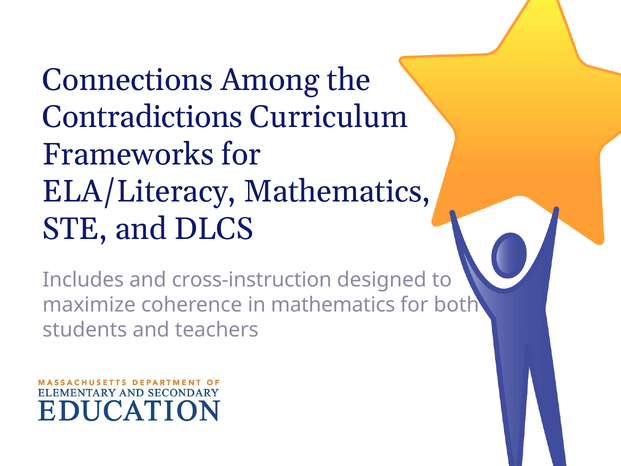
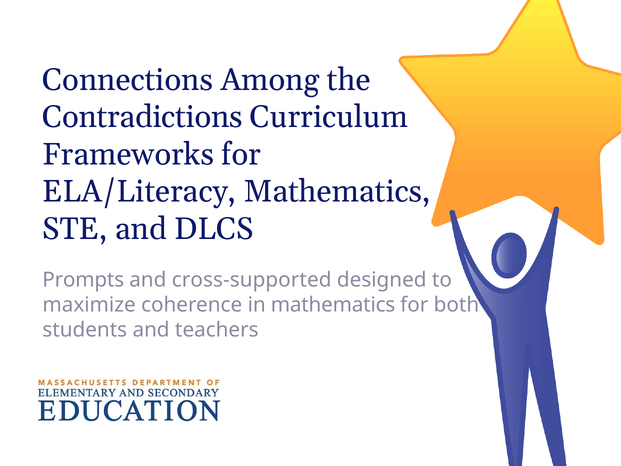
Includes: Includes -> Prompts
cross-instruction: cross-instruction -> cross-supported
